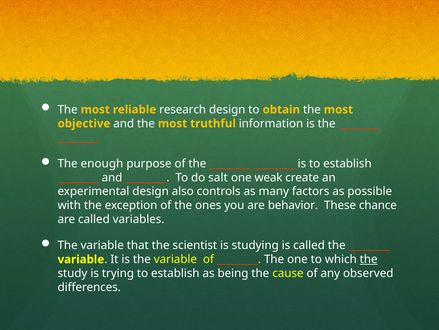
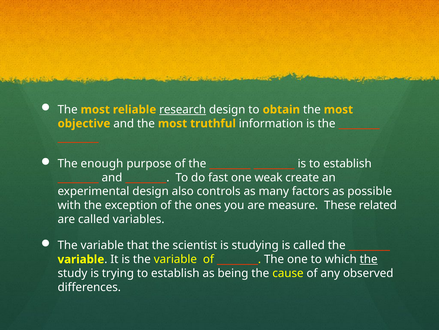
research underline: none -> present
salt: salt -> fast
behavior: behavior -> measure
chance: chance -> related
